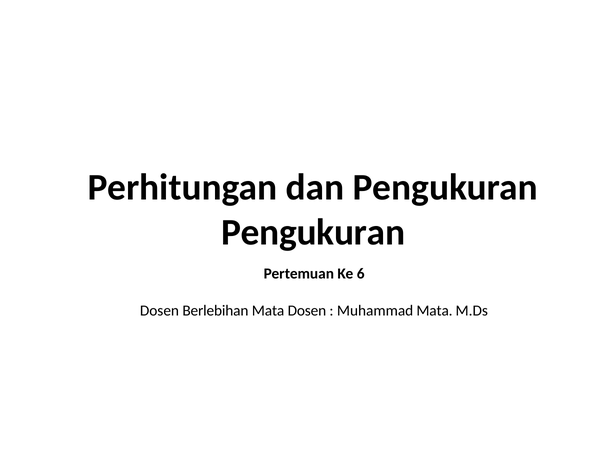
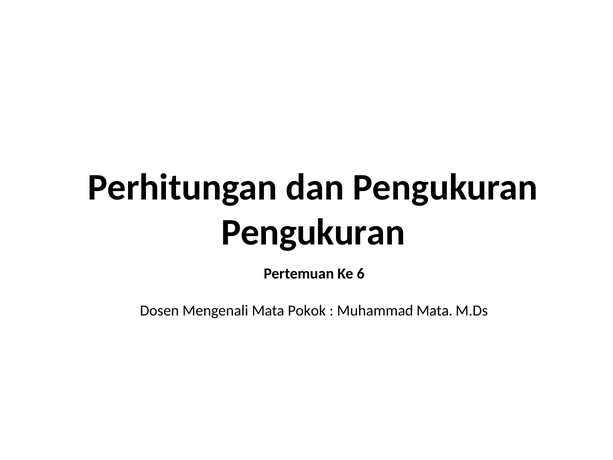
Berlebihan: Berlebihan -> Mengenali
Mata Dosen: Dosen -> Pokok
